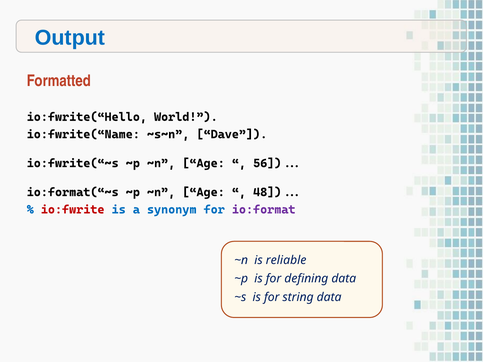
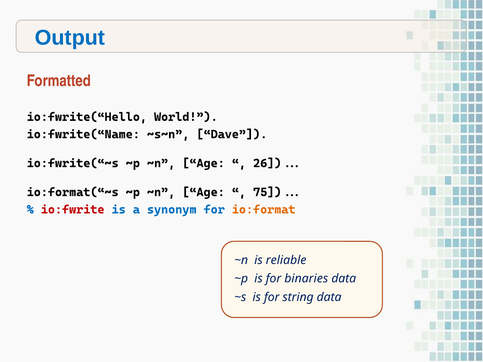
56: 56 -> 26
48: 48 -> 75
io:format colour: purple -> orange
defining: defining -> binaries
